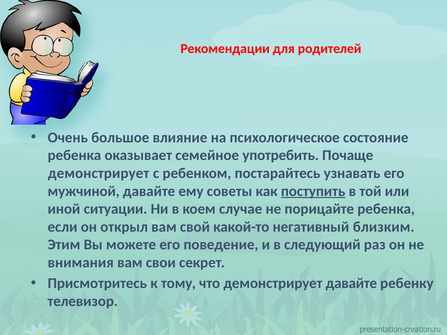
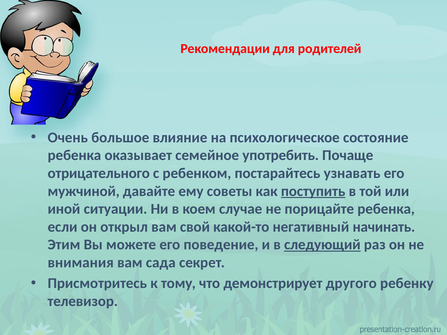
демонстрирует at (99, 173): демонстрирует -> отрицательного
близким: близким -> начинать
следующий underline: none -> present
свои: свои -> сада
демонстрирует давайте: давайте -> другого
